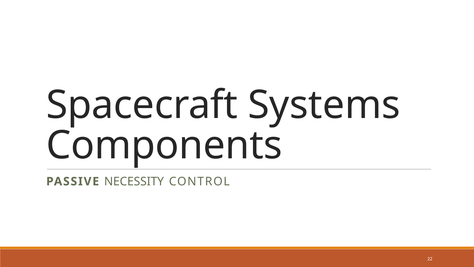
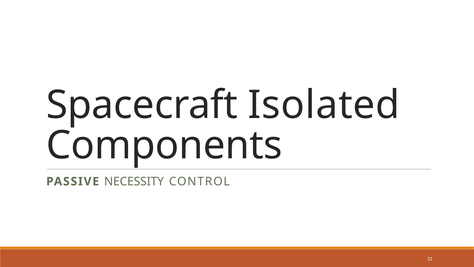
Systems: Systems -> Isolated
